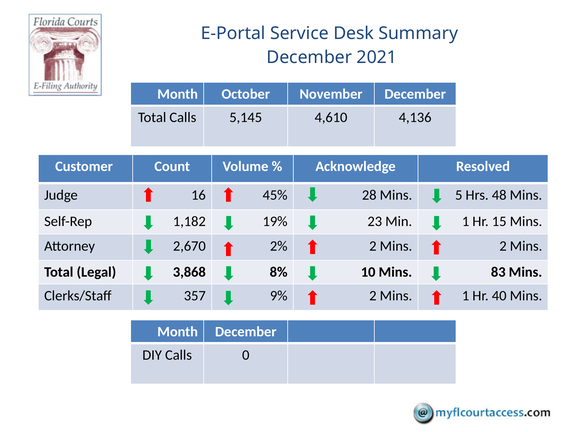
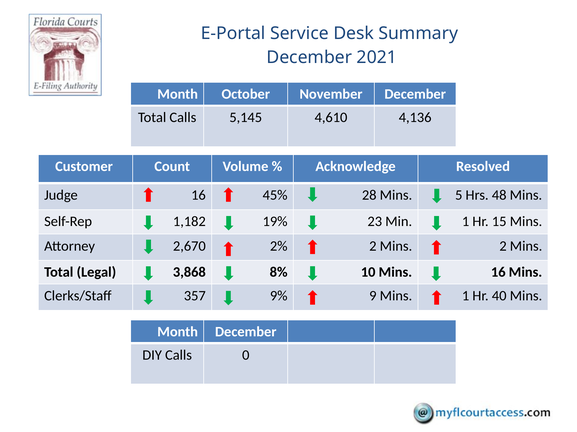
Mins 83: 83 -> 16
9% 2: 2 -> 9
